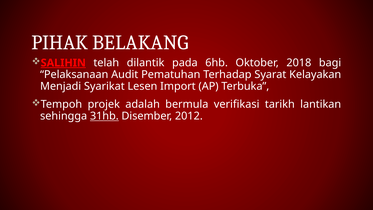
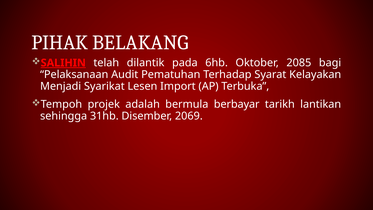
2018: 2018 -> 2085
verifikasi: verifikasi -> berbayar
31hb underline: present -> none
2012: 2012 -> 2069
